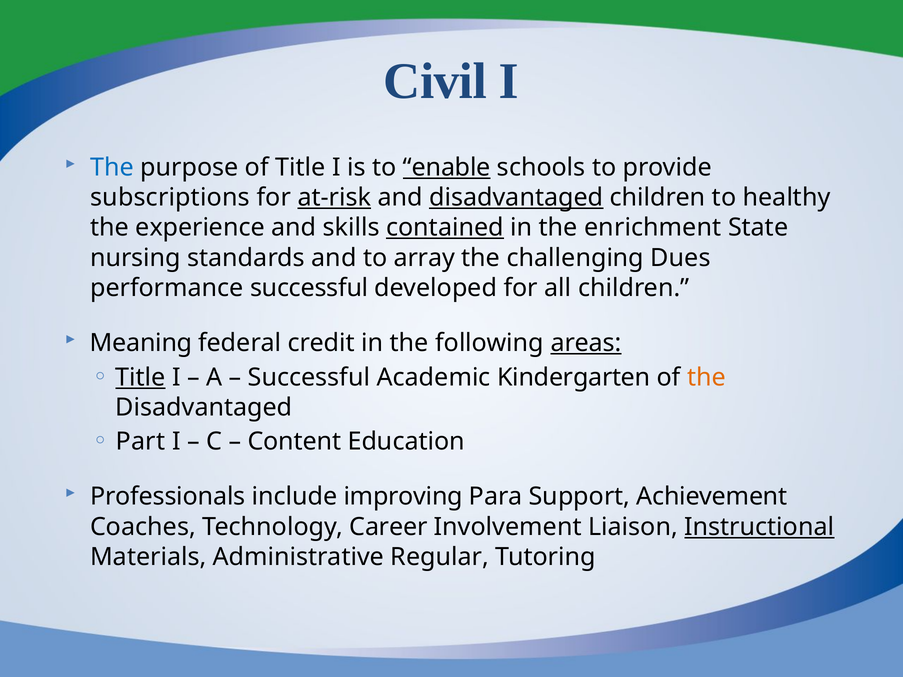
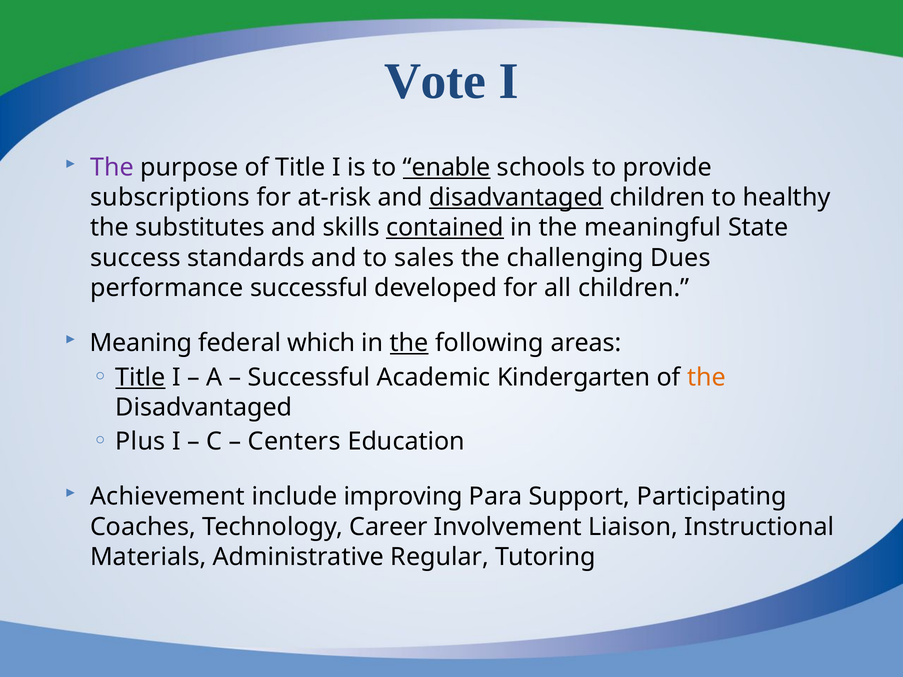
Civil: Civil -> Vote
The at (112, 168) colour: blue -> purple
at-risk underline: present -> none
experience: experience -> substitutes
enrichment: enrichment -> meaningful
nursing: nursing -> success
array: array -> sales
credit: credit -> which
the at (409, 343) underline: none -> present
areas underline: present -> none
Part: Part -> Plus
Content: Content -> Centers
Professionals: Professionals -> Achievement
Achievement: Achievement -> Participating
Instructional underline: present -> none
